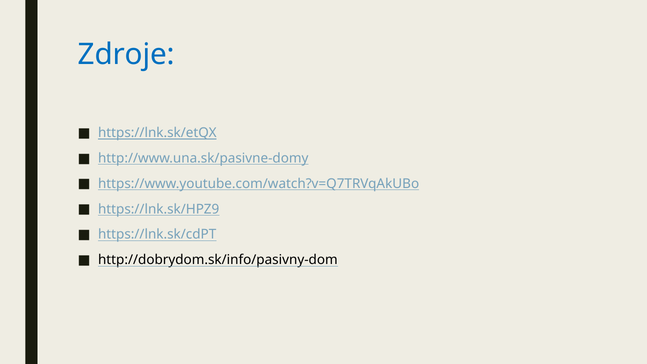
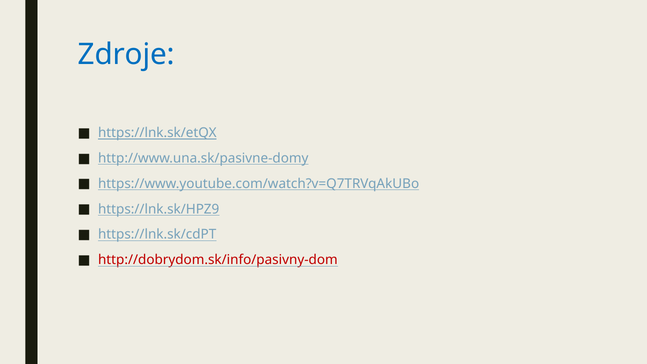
http://dobrydom.sk/info/pasivny-dom colour: black -> red
